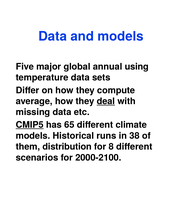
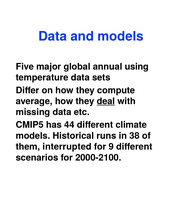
CMIP5 underline: present -> none
65: 65 -> 44
distribution: distribution -> interrupted
8: 8 -> 9
